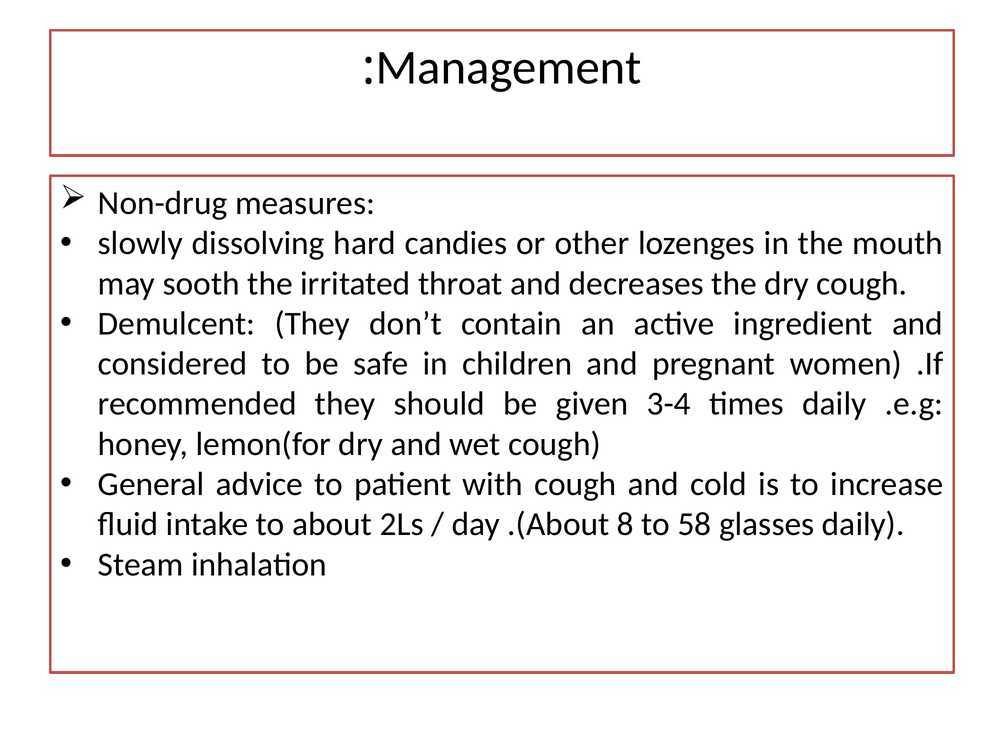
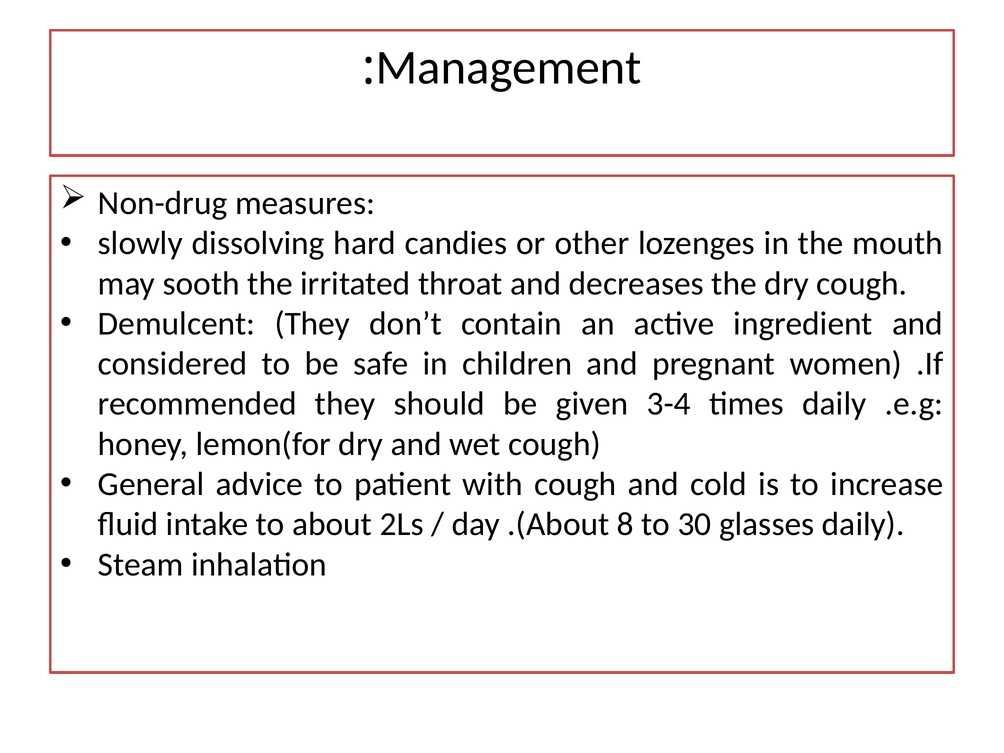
58: 58 -> 30
